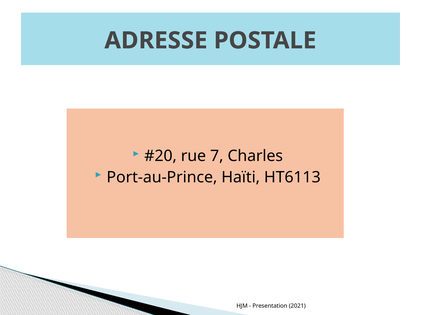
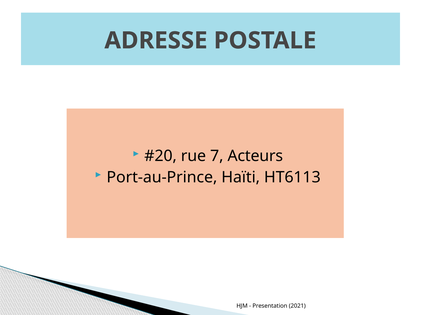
Charles: Charles -> Acteurs
